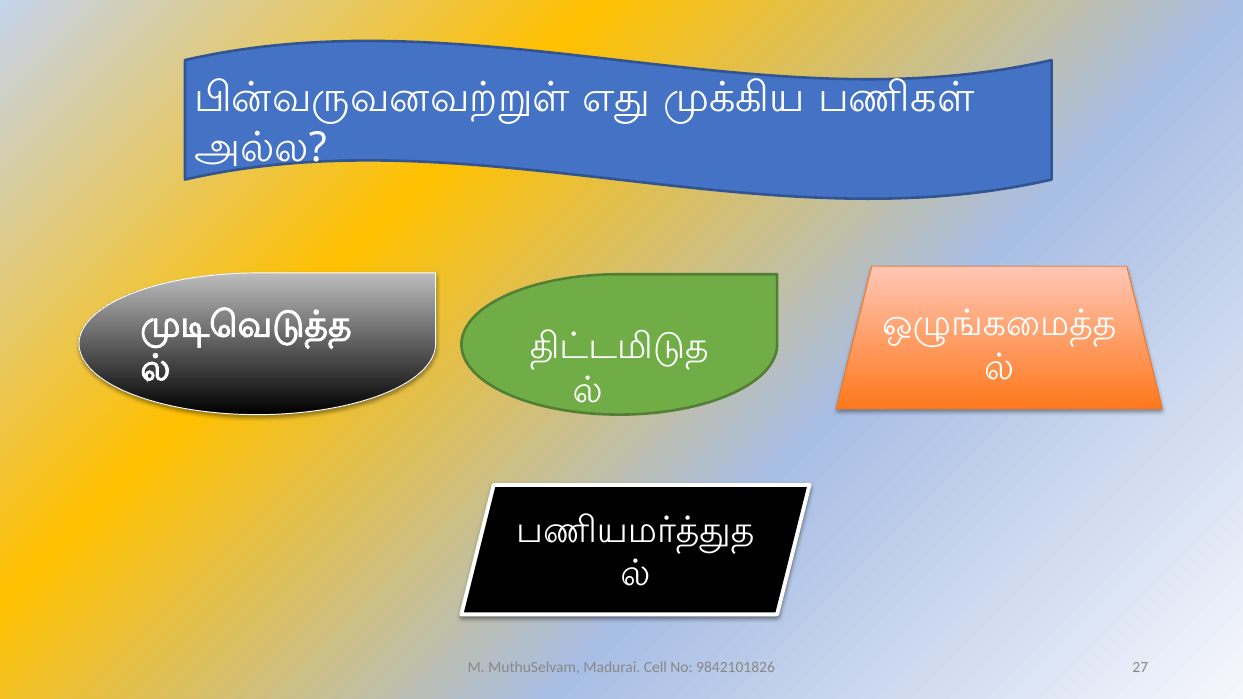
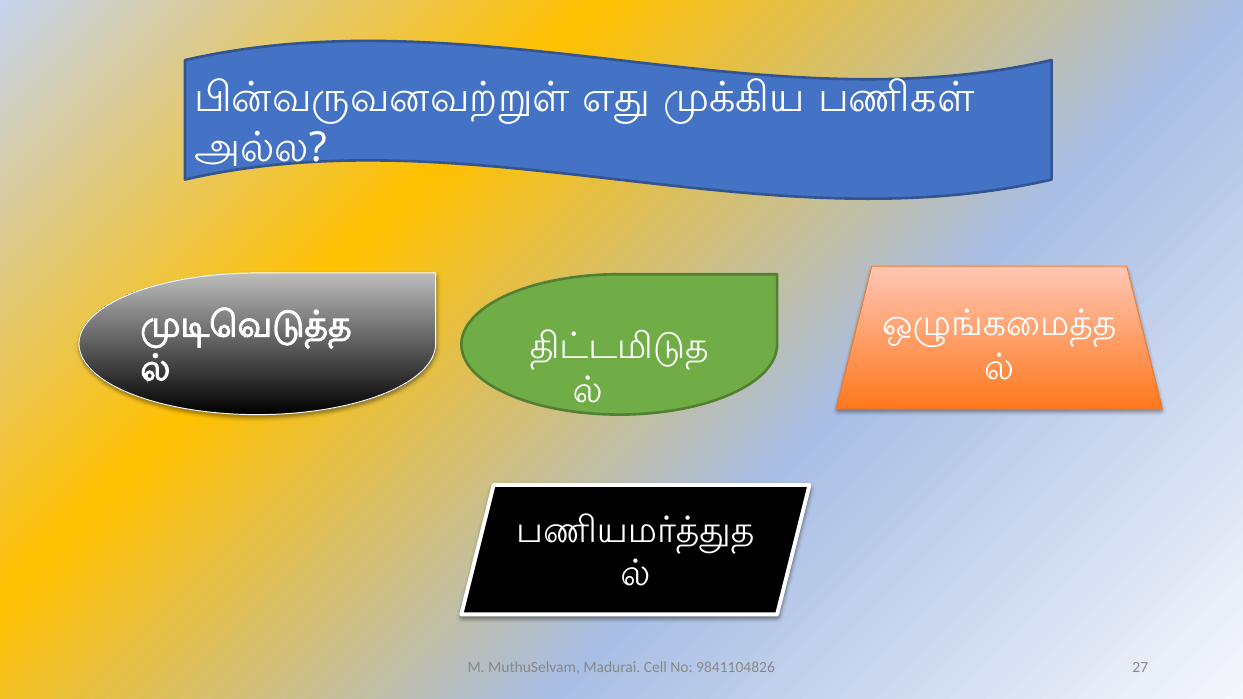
9842101826: 9842101826 -> 9841104826
